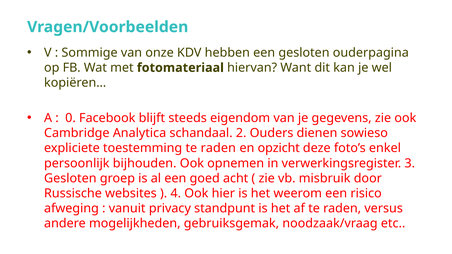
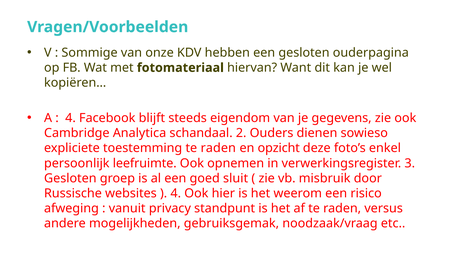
0 at (71, 118): 0 -> 4
bijhouden: bijhouden -> leefruimte
acht: acht -> sluit
